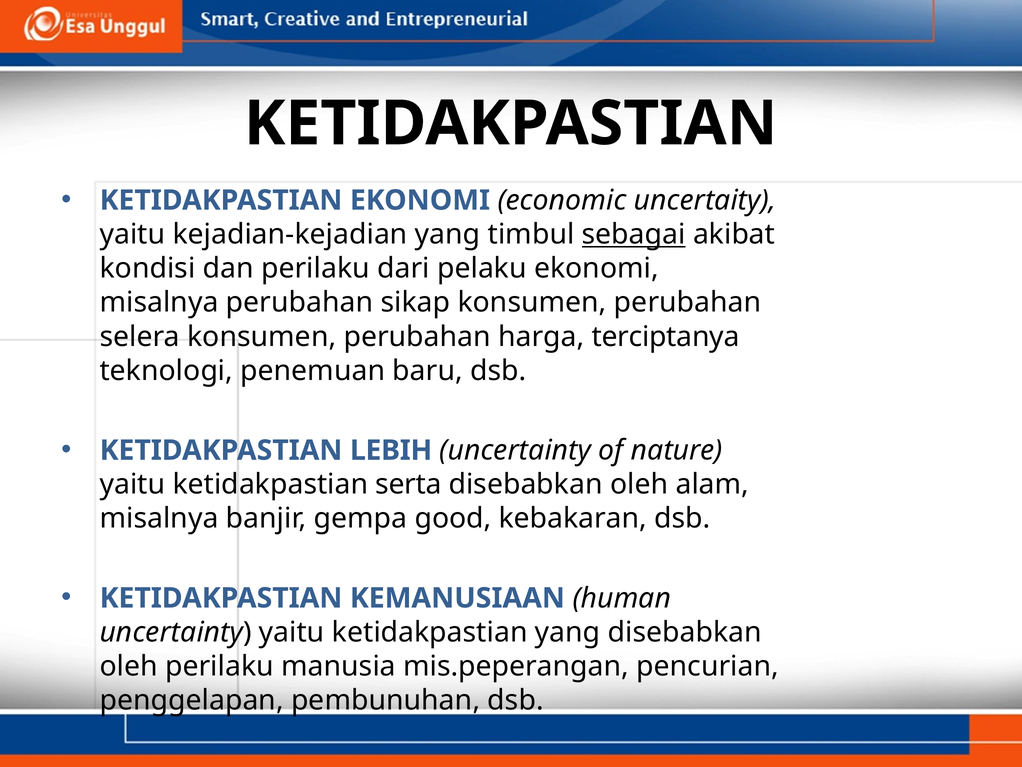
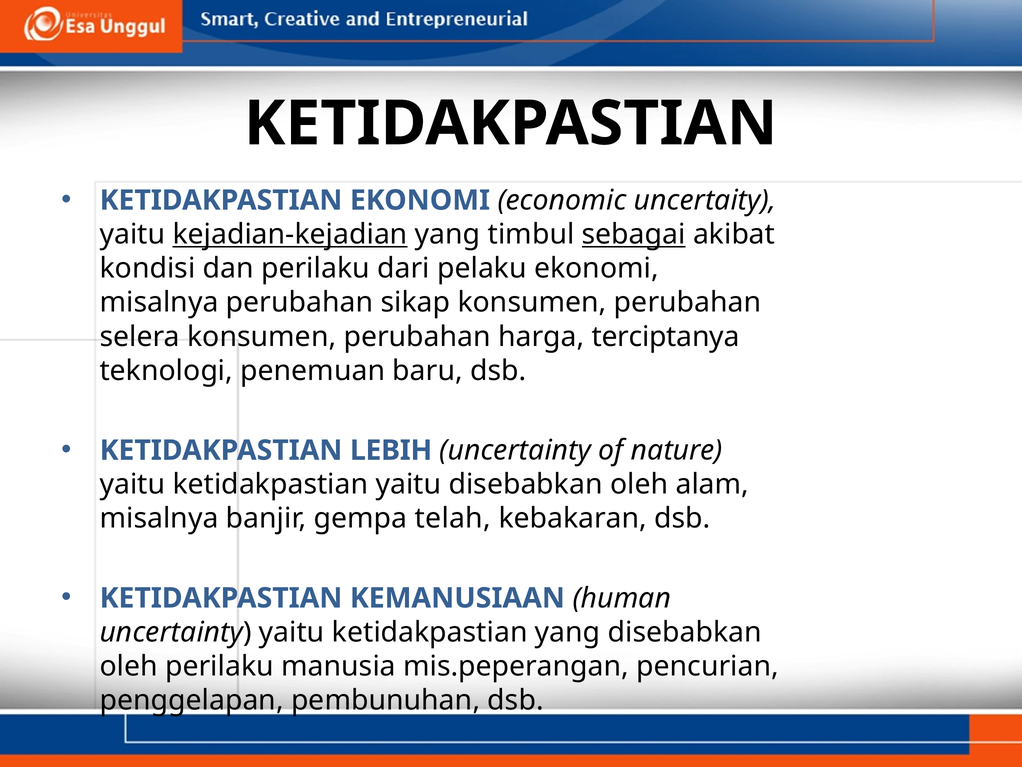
kejadian-kejadian underline: none -> present
ketidakpastian serta: serta -> yaitu
good: good -> telah
